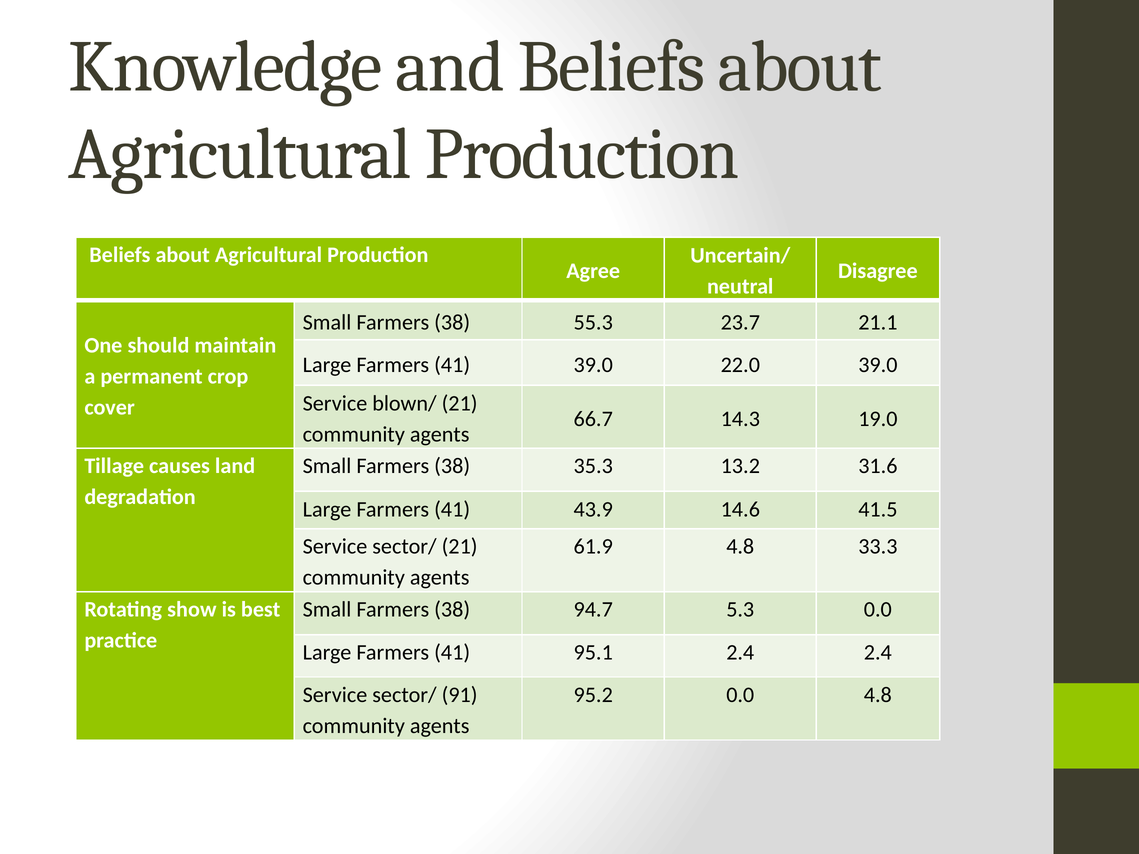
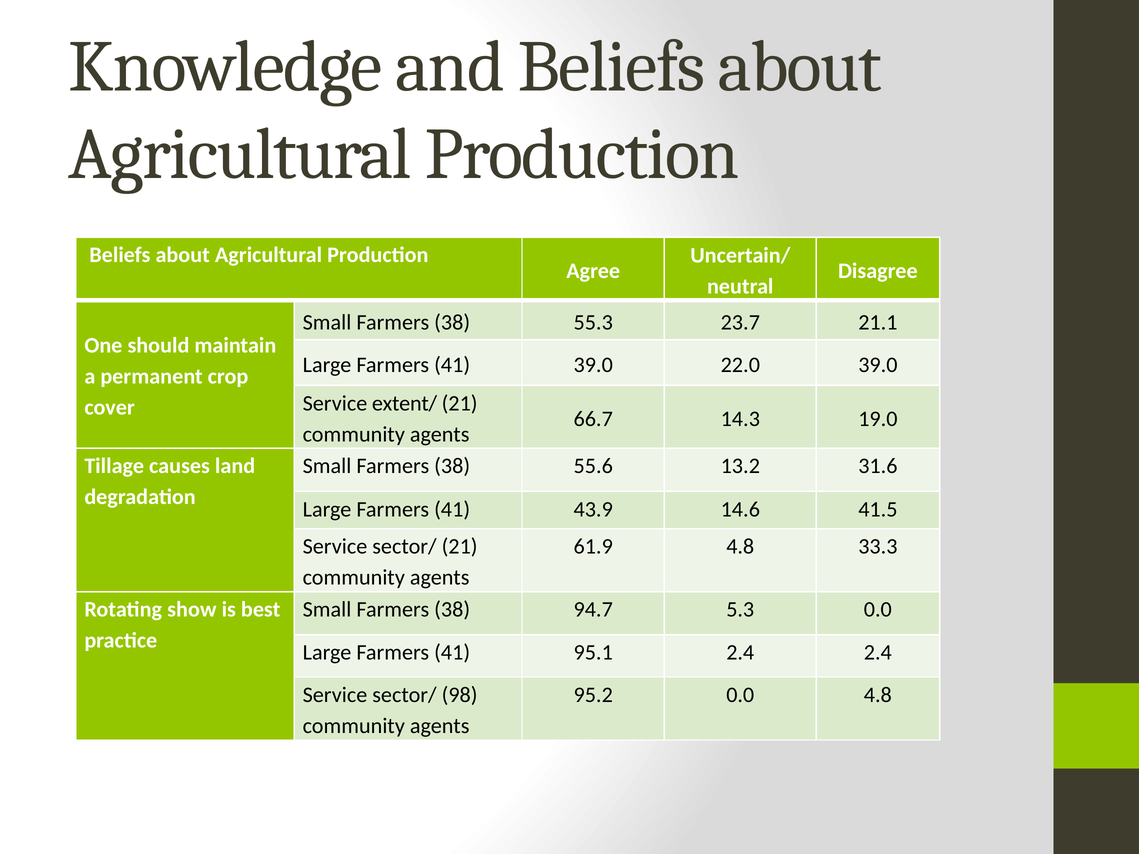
blown/: blown/ -> extent/
35.3: 35.3 -> 55.6
91: 91 -> 98
